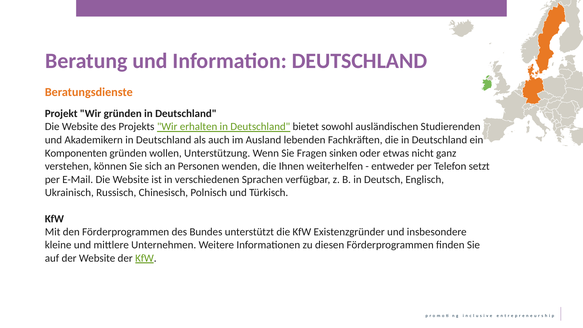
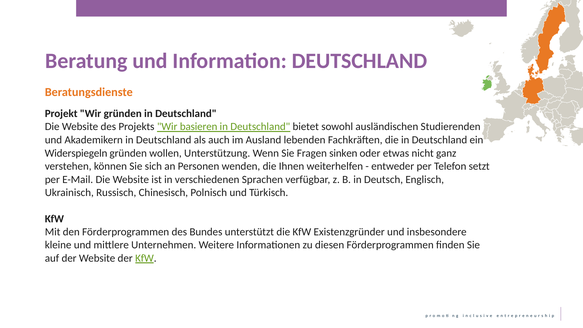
erhalten: erhalten -> basieren
Komponenten: Komponenten -> Widerspiegeln
